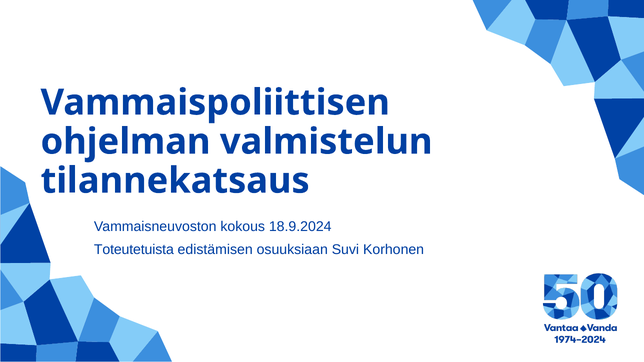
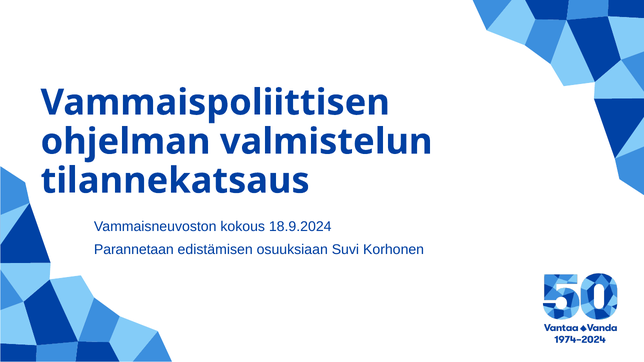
Toteutetuista: Toteutetuista -> Parannetaan
